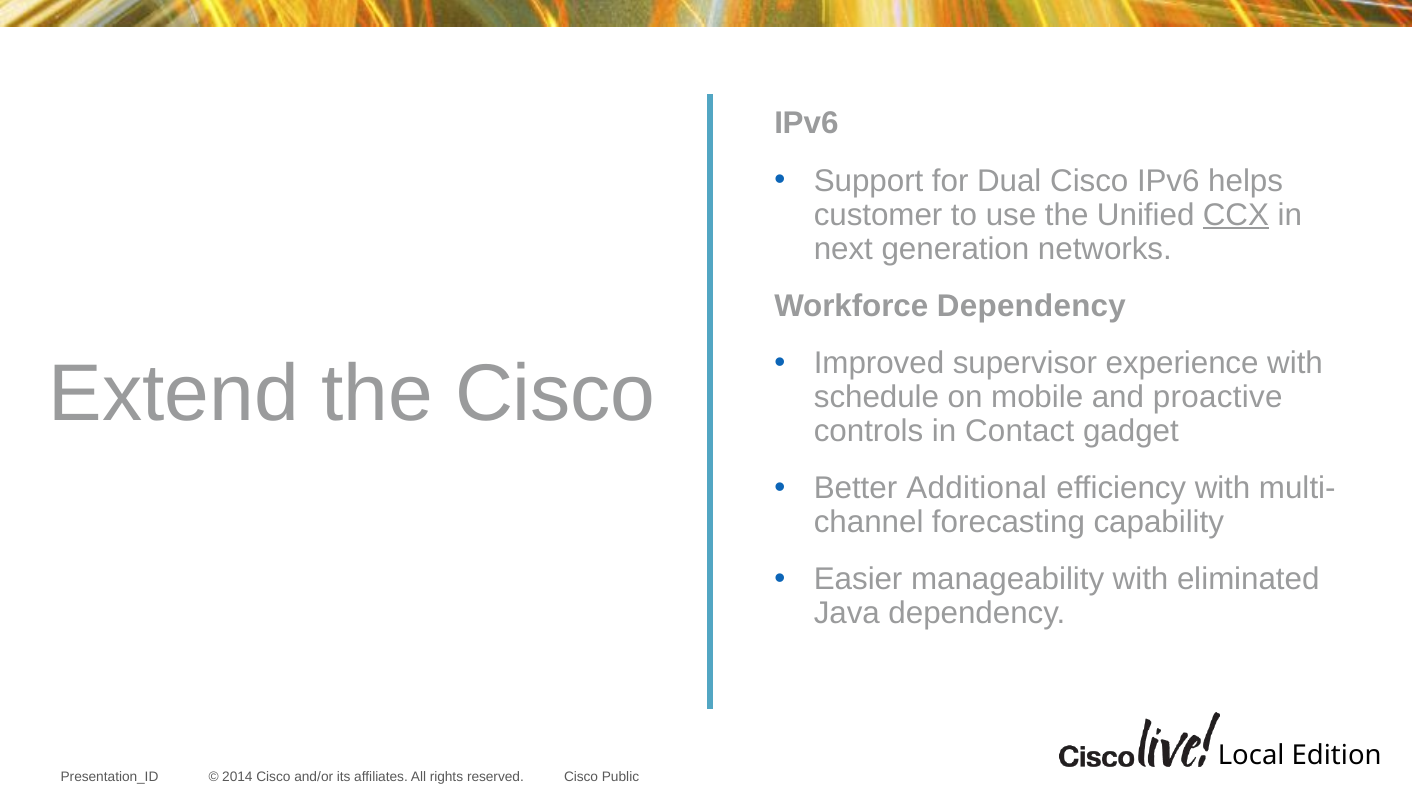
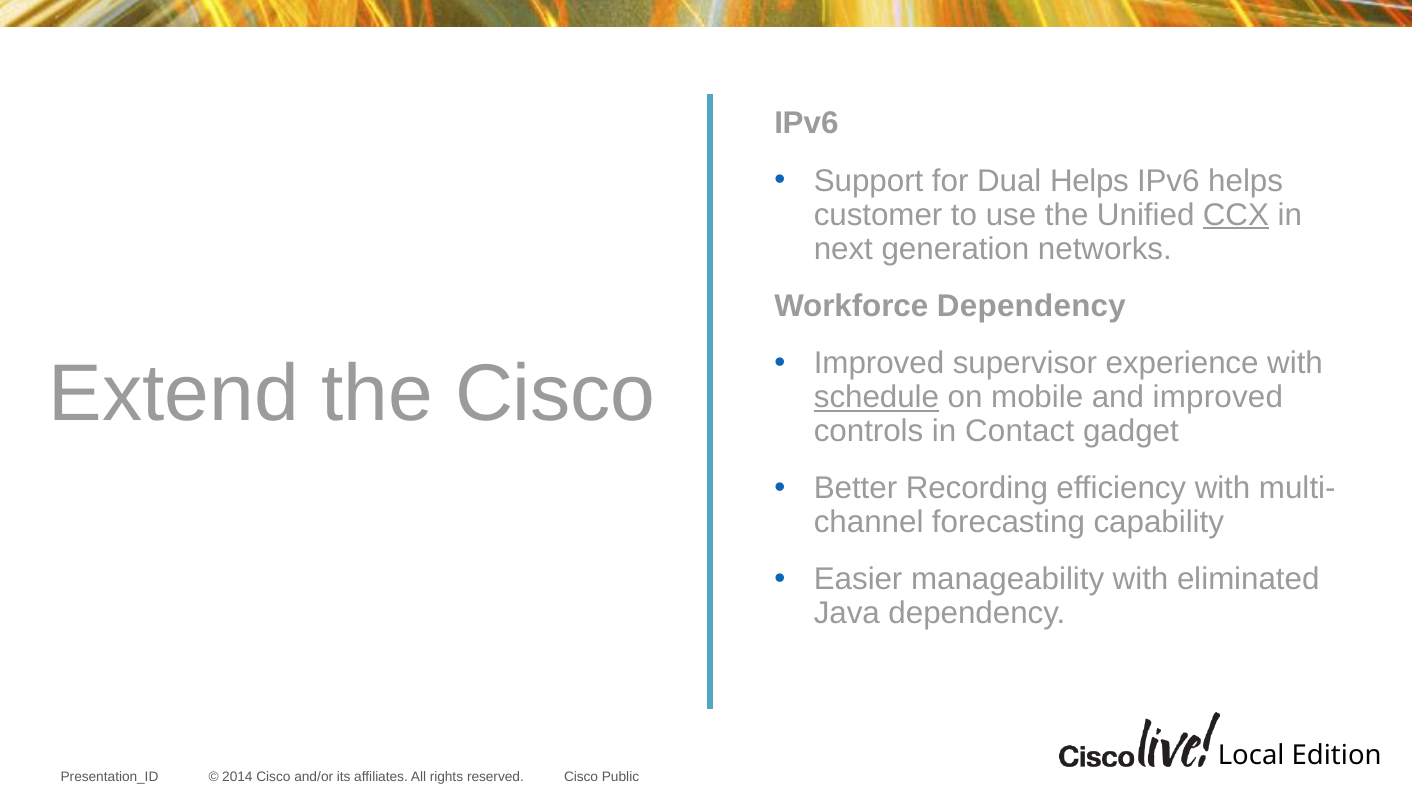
Dual Cisco: Cisco -> Helps
schedule underline: none -> present
and proactive: proactive -> improved
Additional: Additional -> Recording
